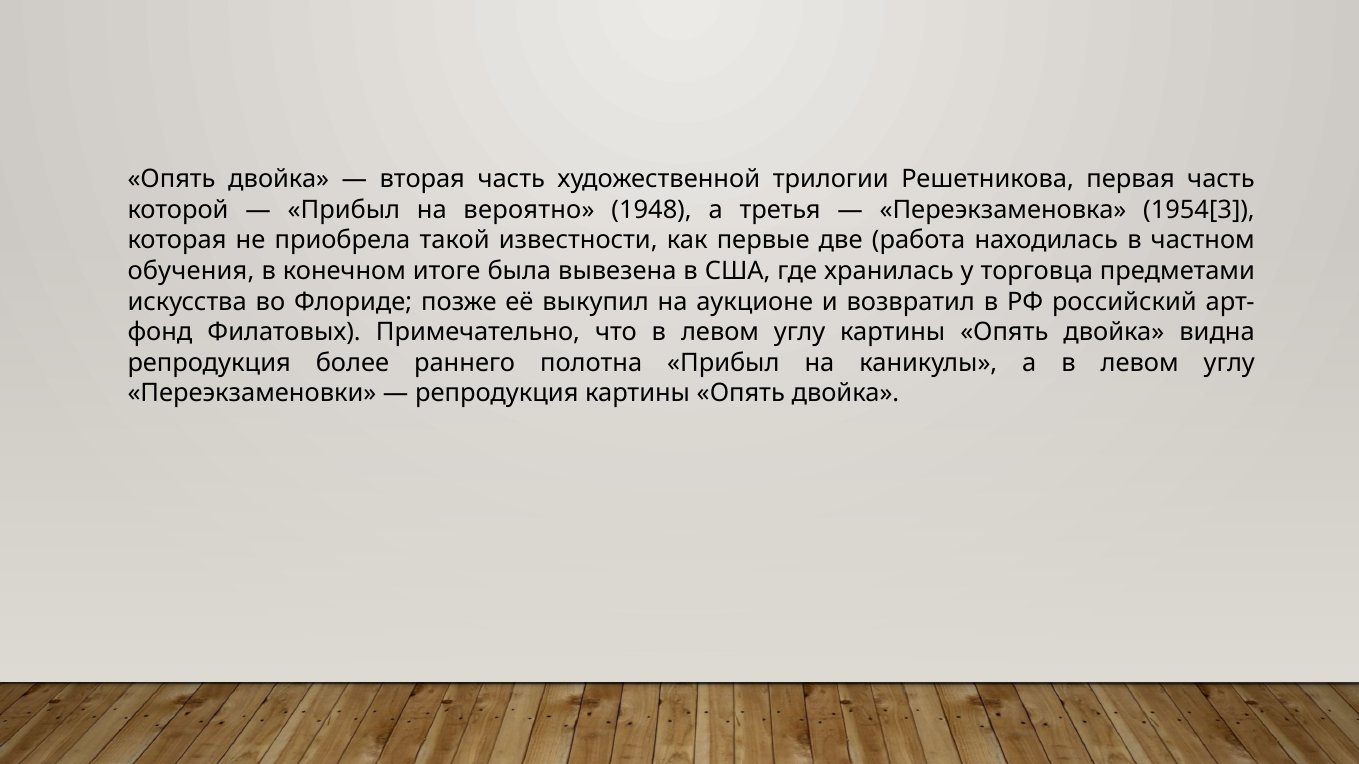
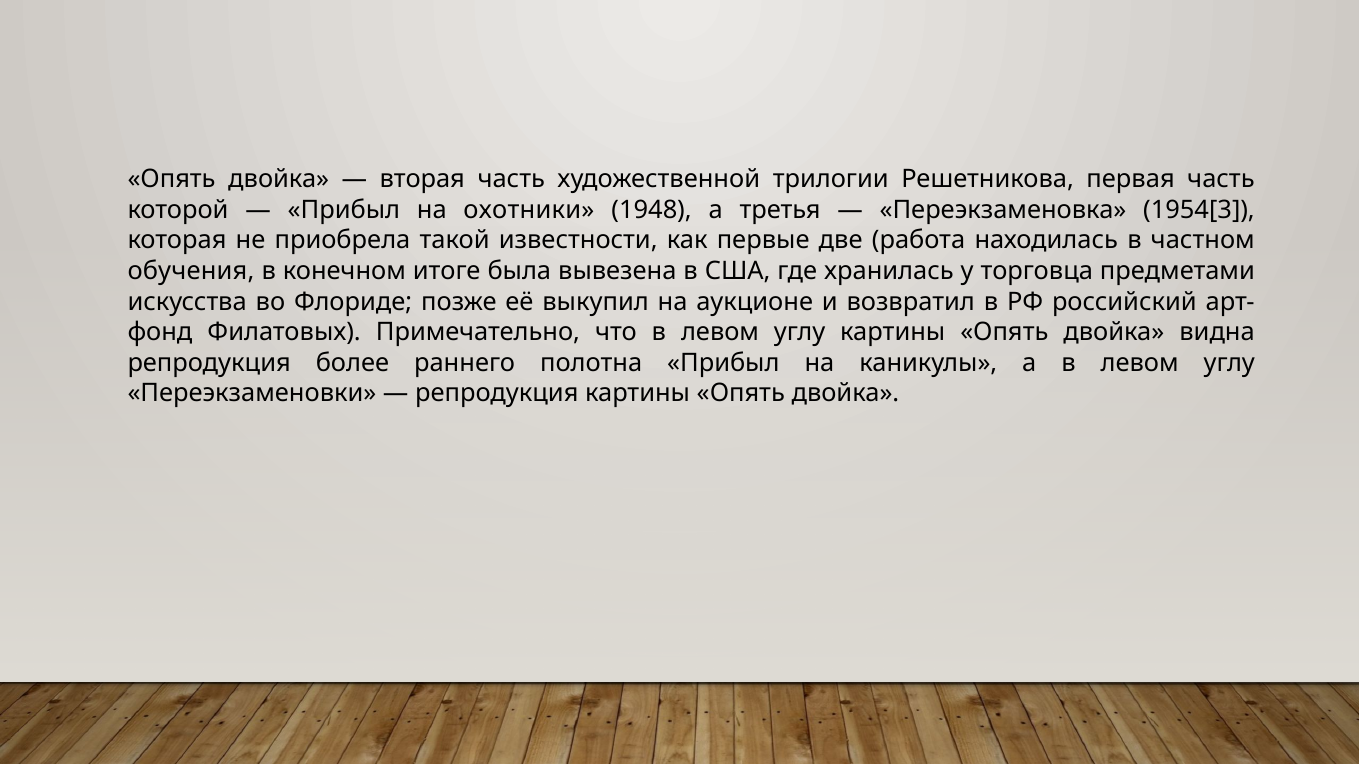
вероятно: вероятно -> охотники
